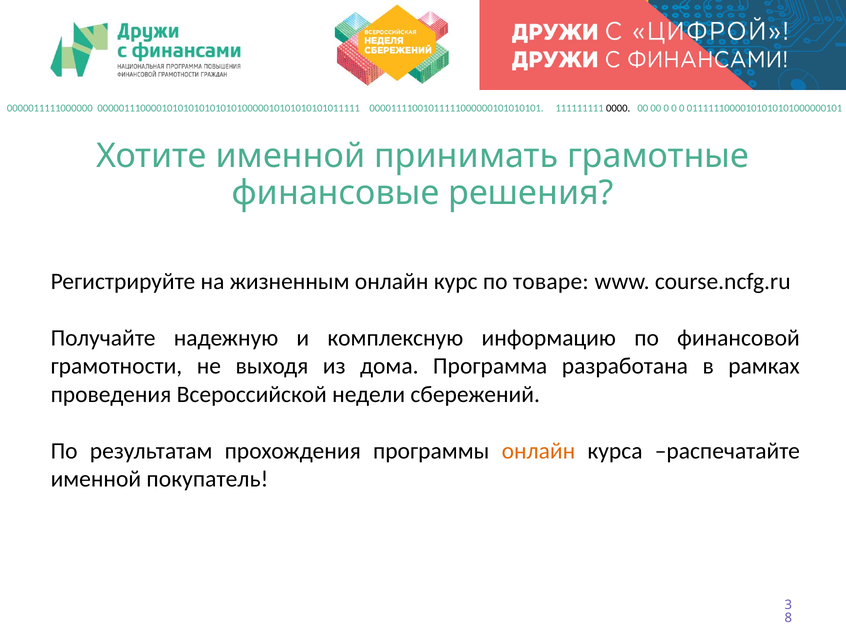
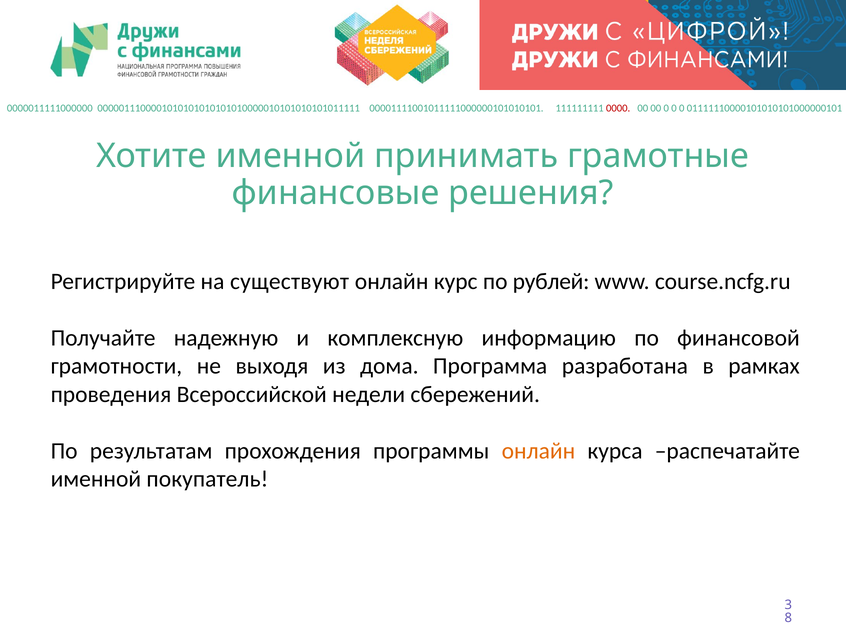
0000 colour: black -> red
жизненным: жизненным -> существуют
товаре: товаре -> рублей
